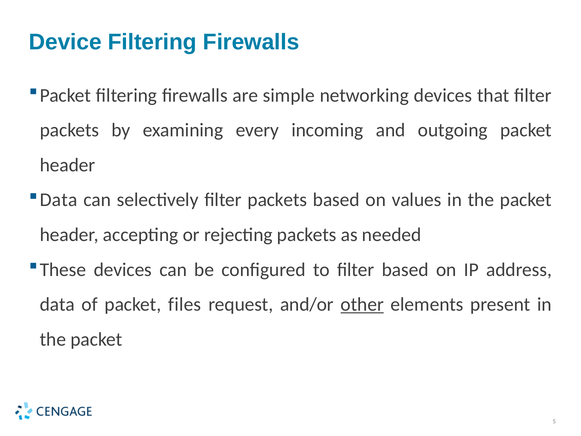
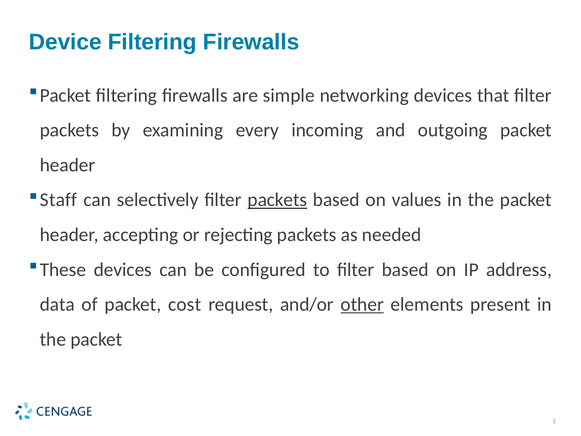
Data at (59, 200): Data -> Staff
packets at (277, 200) underline: none -> present
files: files -> cost
